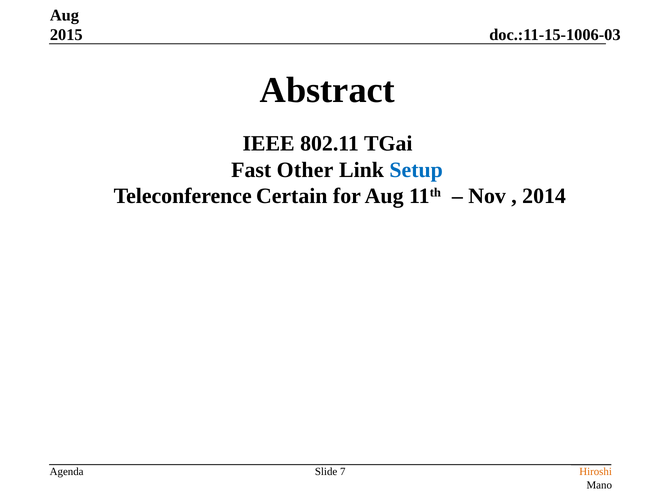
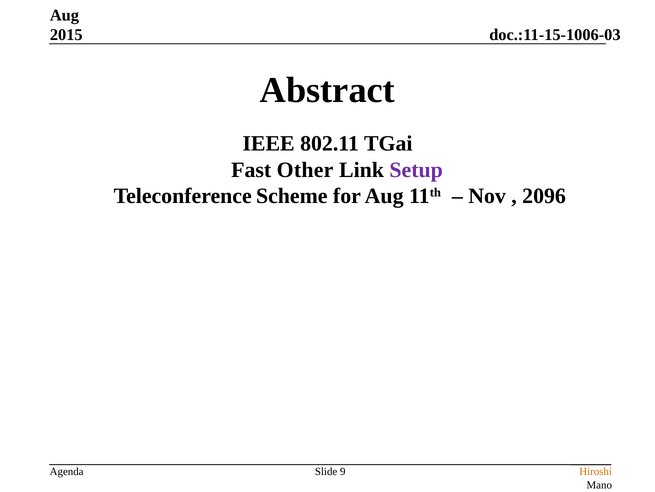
Setup colour: blue -> purple
Certain: Certain -> Scheme
2014: 2014 -> 2096
7: 7 -> 9
